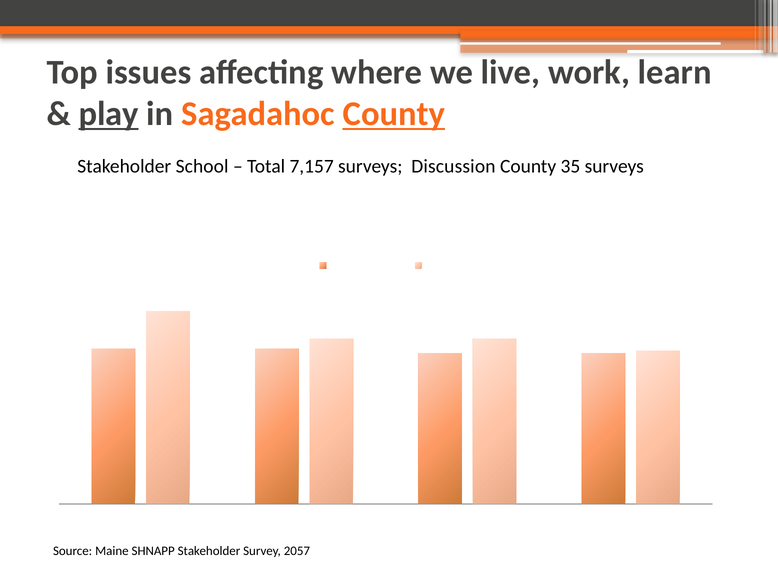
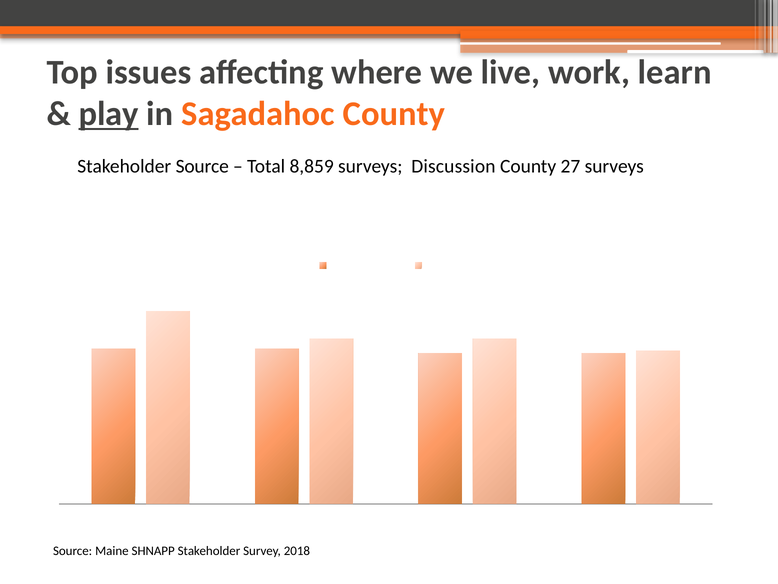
County at (394, 114) underline: present -> none
Stakeholder School: School -> Source
7,157: 7,157 -> 8,859
35: 35 -> 27
2057: 2057 -> 2018
